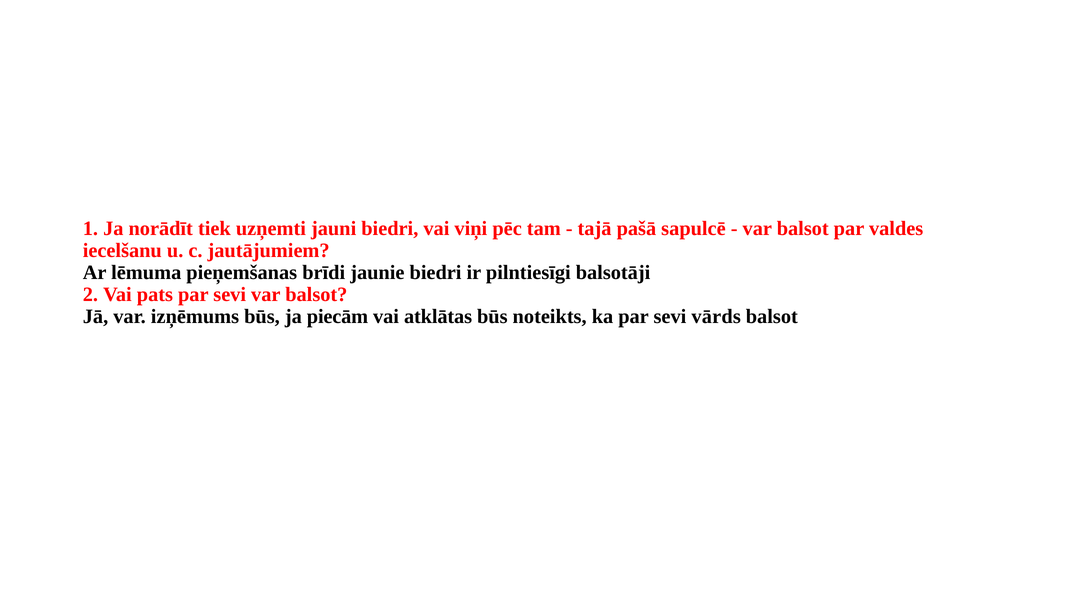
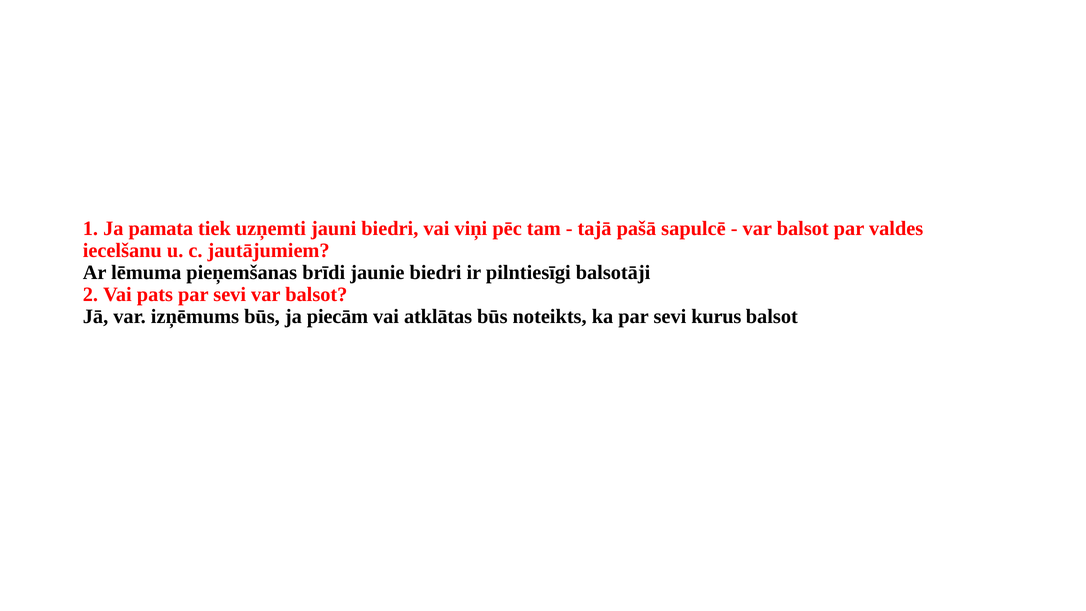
norādīt: norādīt -> pamata
vārds: vārds -> kurus
